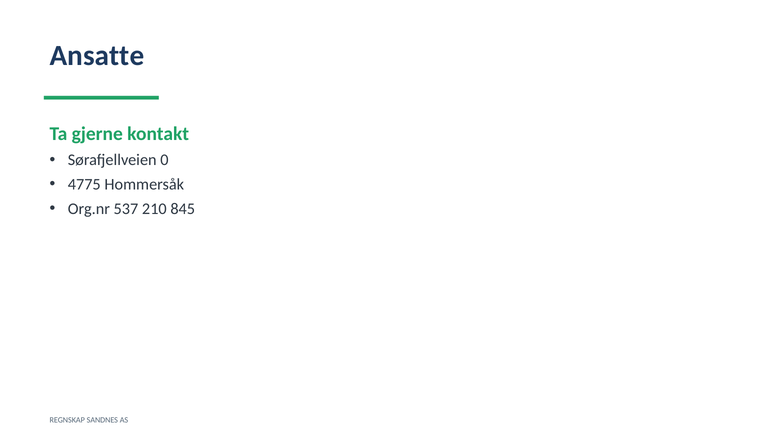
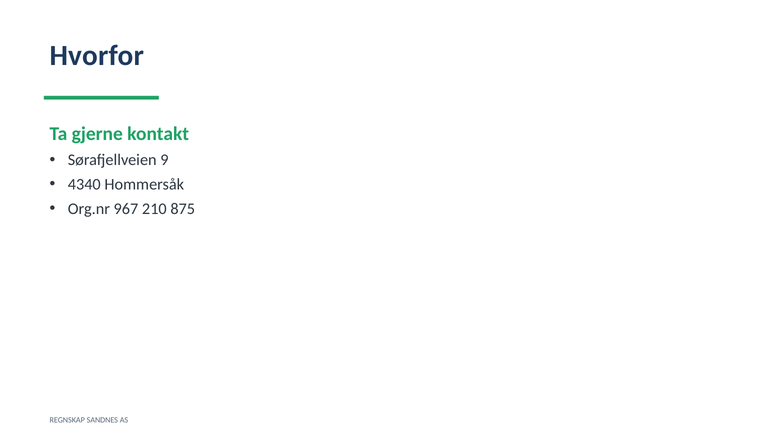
Ansatte: Ansatte -> Hvorfor
0: 0 -> 9
4775: 4775 -> 4340
537: 537 -> 967
845: 845 -> 875
